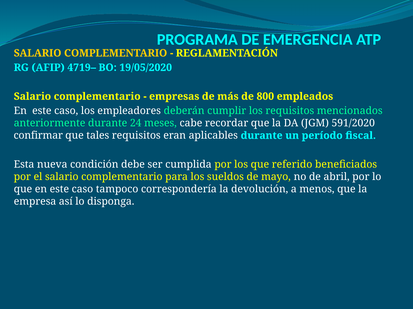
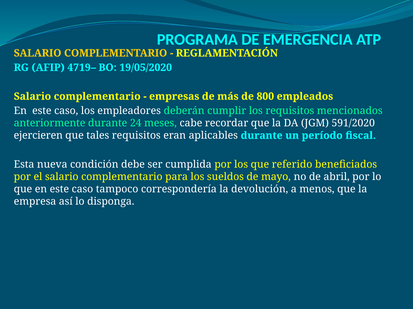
confirmar: confirmar -> ejercieren
